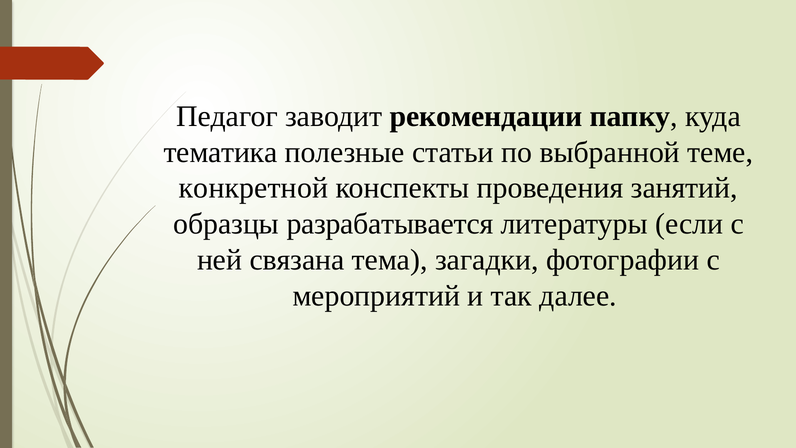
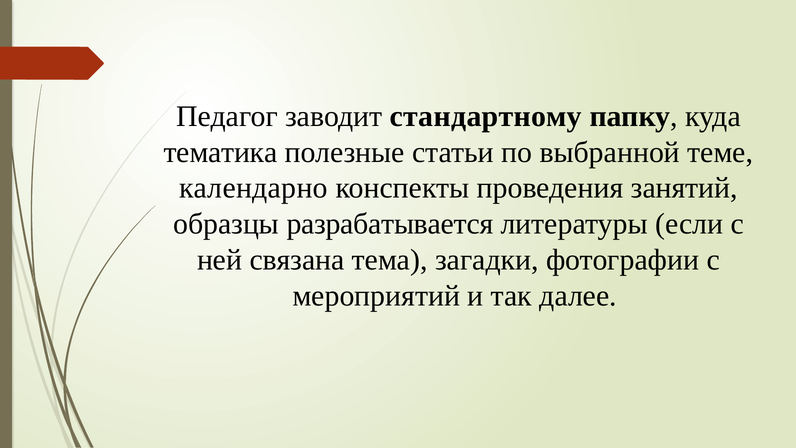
рекомендации: рекомендации -> стандартному
конкретной: конкретной -> календарно
